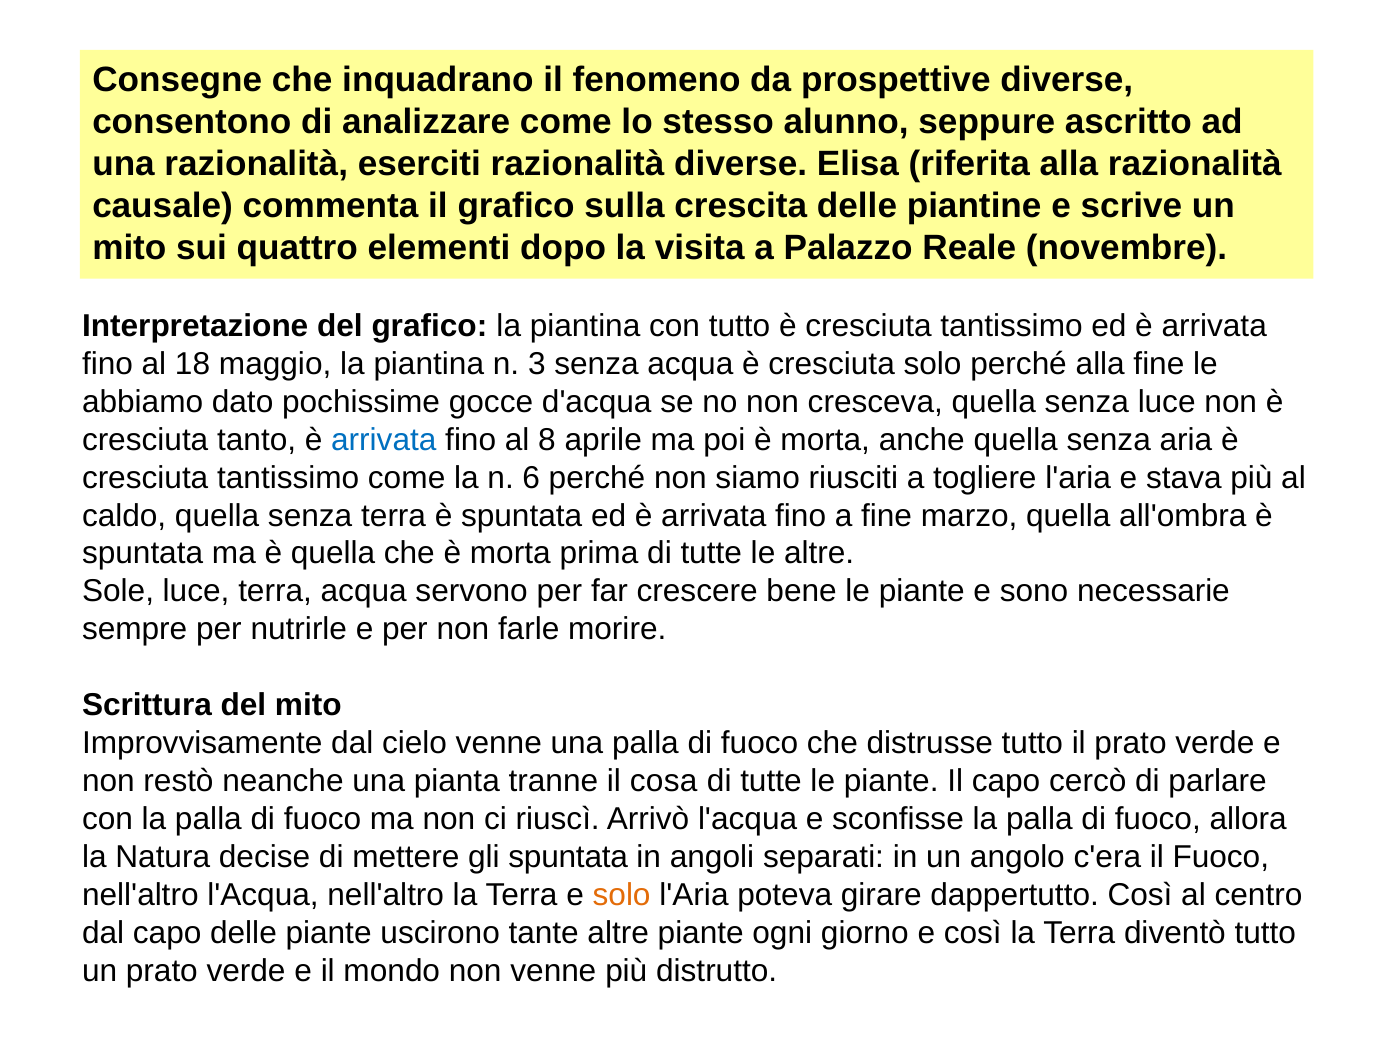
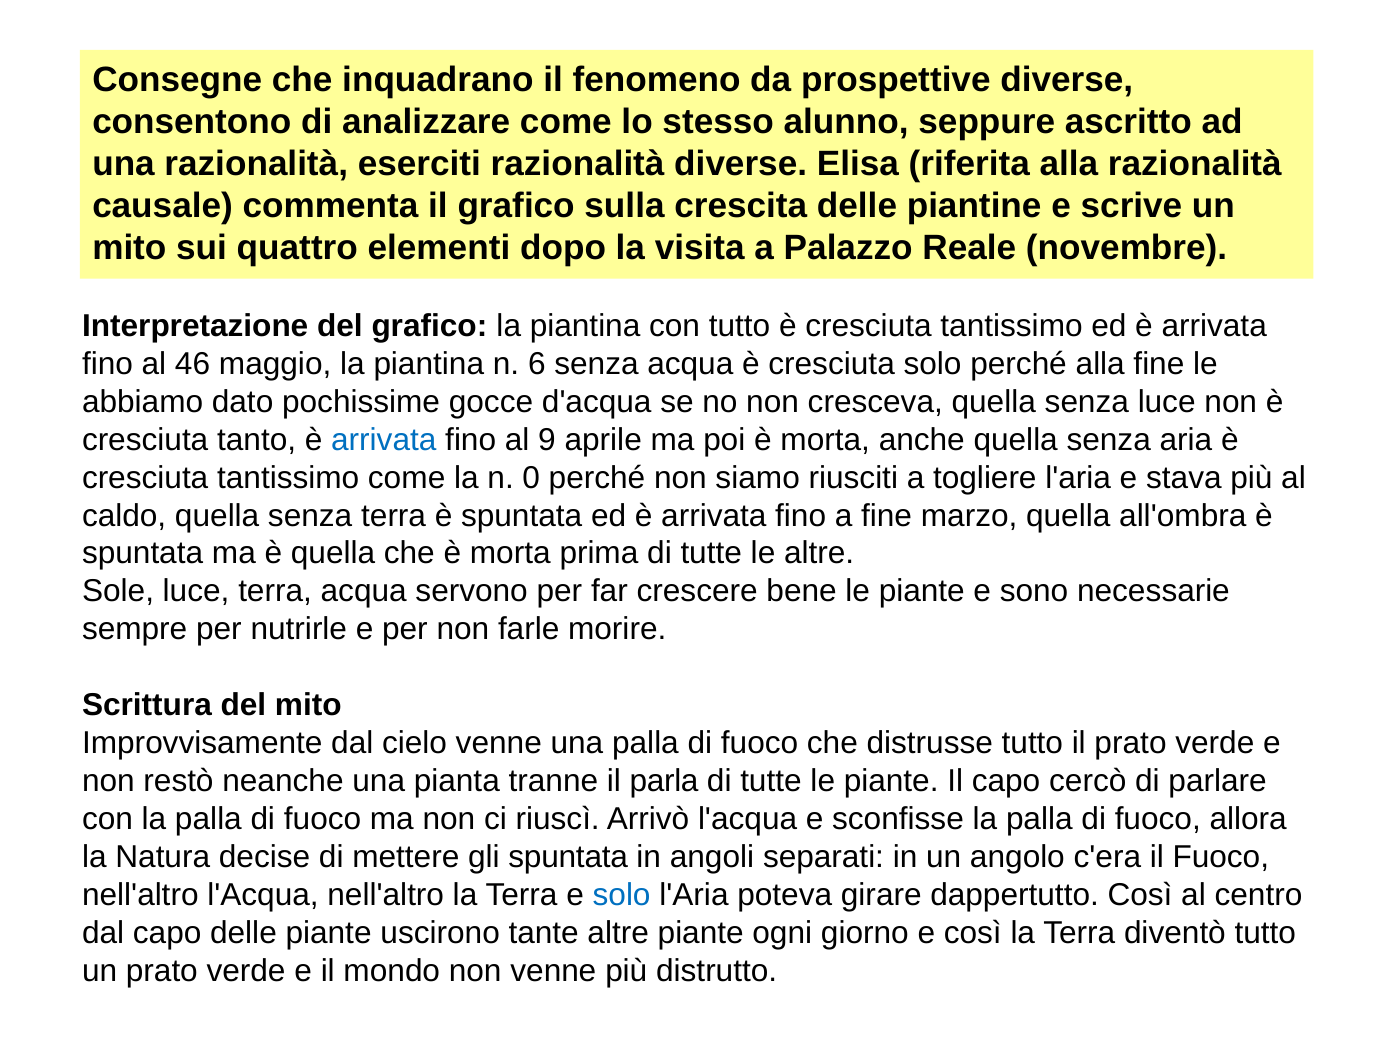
18: 18 -> 46
3: 3 -> 6
8: 8 -> 9
6: 6 -> 0
cosa: cosa -> parla
solo at (622, 895) colour: orange -> blue
